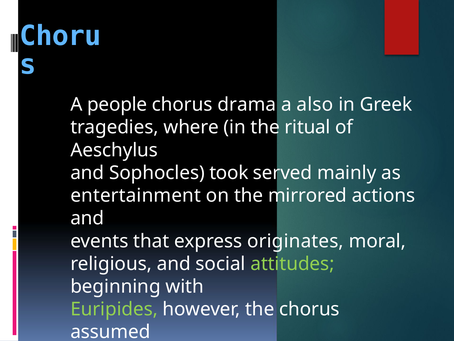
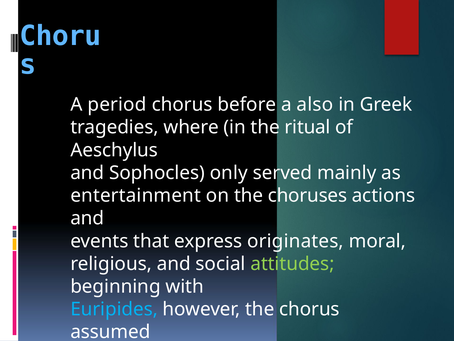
people: people -> period
drama: drama -> before
took: took -> only
mirrored: mirrored -> choruses
Euripides colour: light green -> light blue
